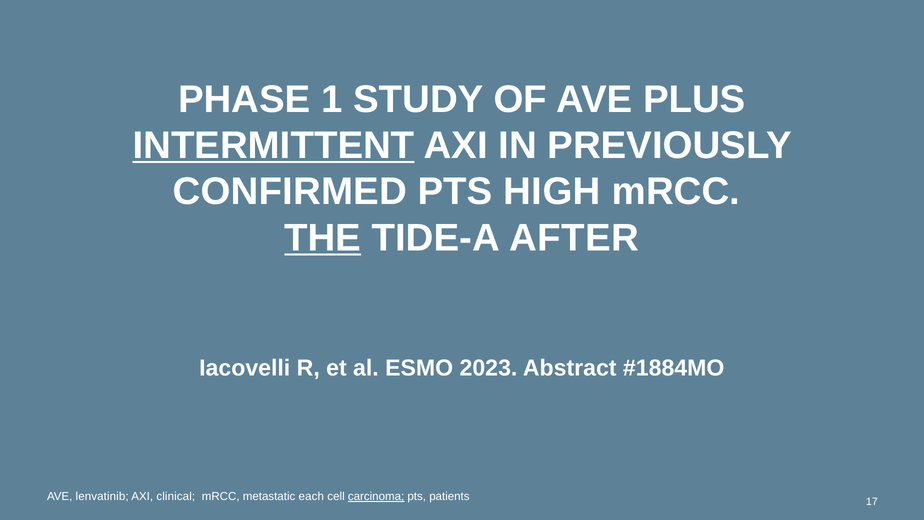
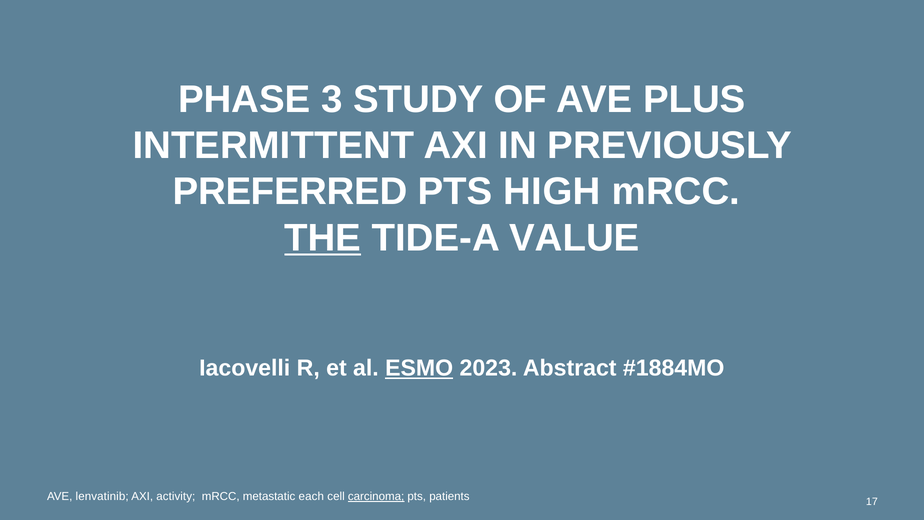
1: 1 -> 3
INTERMITTENT underline: present -> none
CONFIRMED: CONFIRMED -> PREFERRED
AFTER: AFTER -> VALUE
ESMO underline: none -> present
clinical: clinical -> activity
